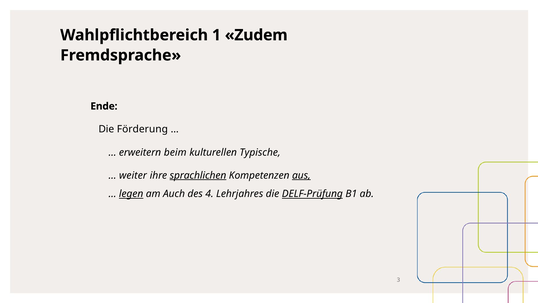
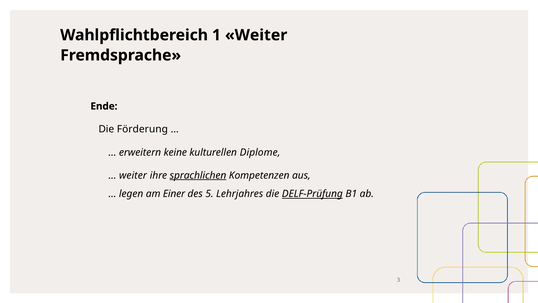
1 Zudem: Zudem -> Weiter
beim: beim -> keine
Typische: Typische -> Diplome
aus underline: present -> none
legen underline: present -> none
Auch: Auch -> Einer
4: 4 -> 5
